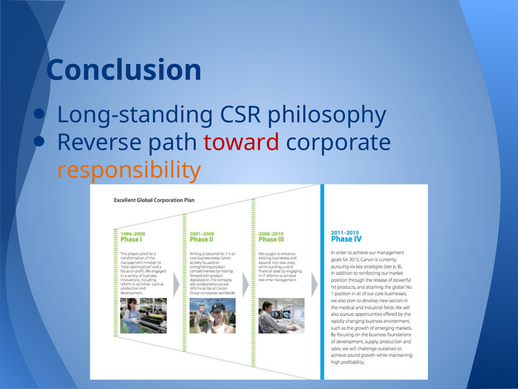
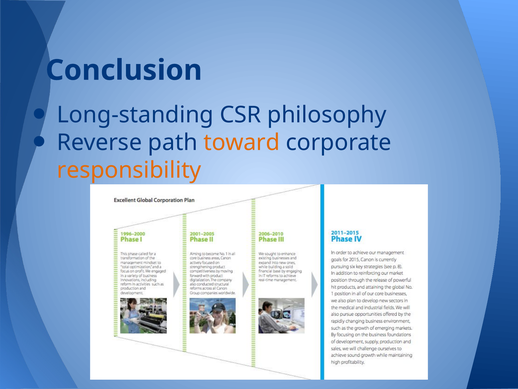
toward colour: red -> orange
